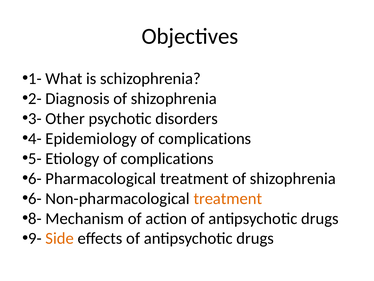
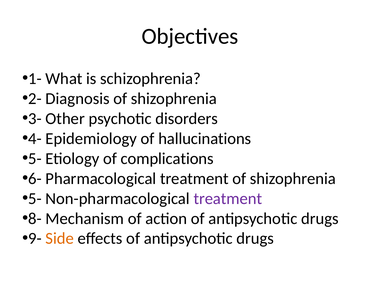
Epidemiology of complications: complications -> hallucinations
6- at (35, 198): 6- -> 5-
treatment at (228, 198) colour: orange -> purple
